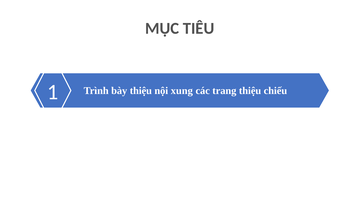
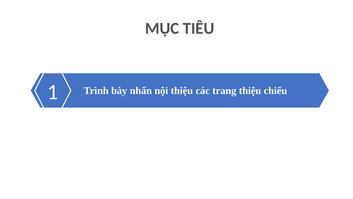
bày thiệu: thiệu -> nhấn
nội xung: xung -> thiệu
